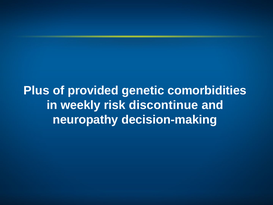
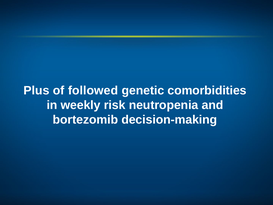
provided: provided -> followed
discontinue: discontinue -> neutropenia
neuropathy: neuropathy -> bortezomib
